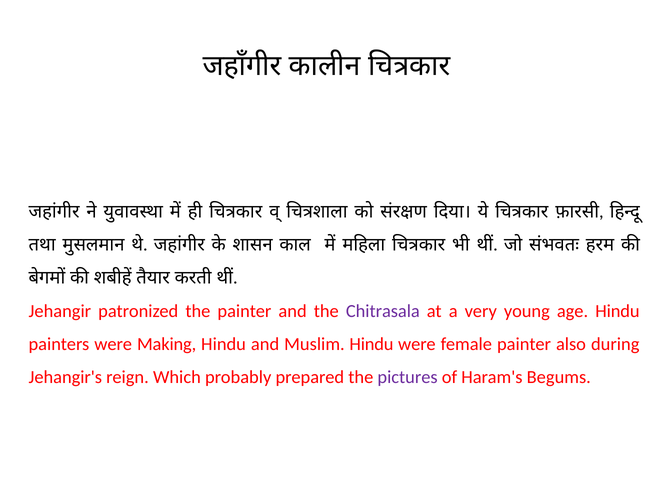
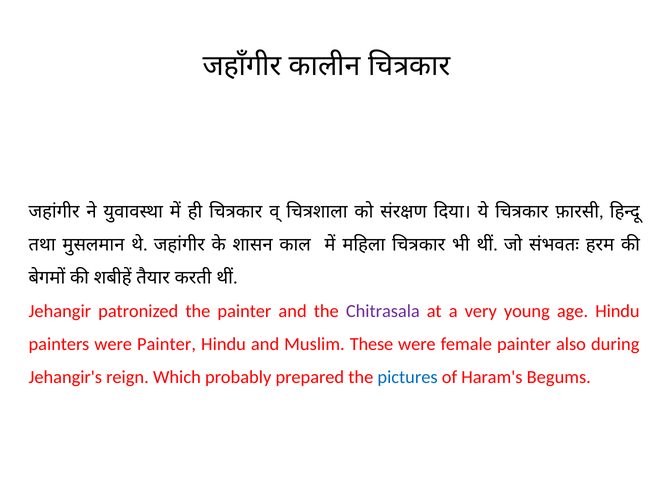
were Making: Making -> Painter
Muslim Hindu: Hindu -> These
pictures colour: purple -> blue
